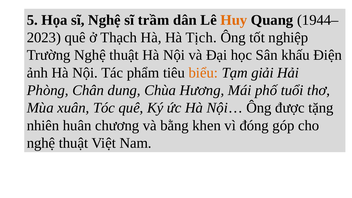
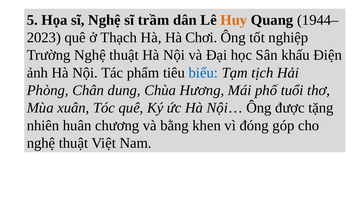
Tịch: Tịch -> Chơi
biểu colour: orange -> blue
giải: giải -> tịch
